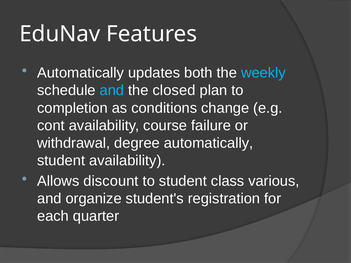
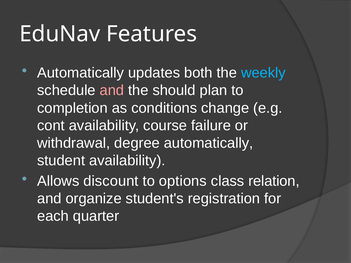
and at (112, 90) colour: light blue -> pink
closed: closed -> should
to student: student -> options
various: various -> relation
